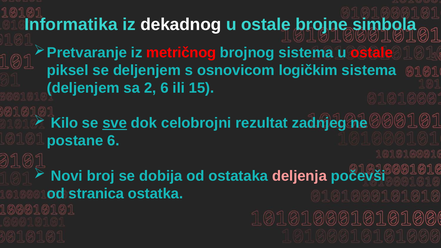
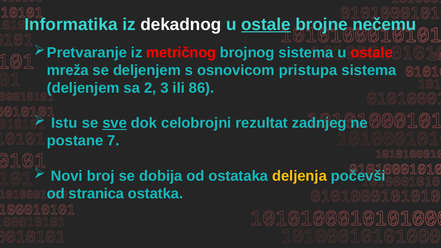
ostale at (266, 24) underline: none -> present
simbola: simbola -> nečemu
piksel: piksel -> mreža
logičkim: logičkim -> pristupa
2 6: 6 -> 3
15: 15 -> 86
Kilo: Kilo -> Istu
postane 6: 6 -> 7
deljenja colour: pink -> yellow
